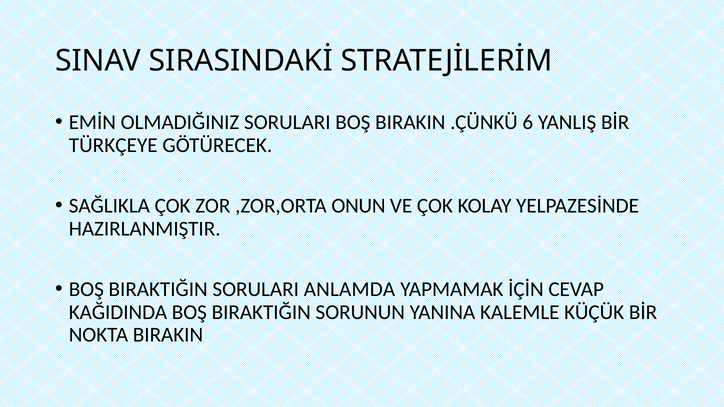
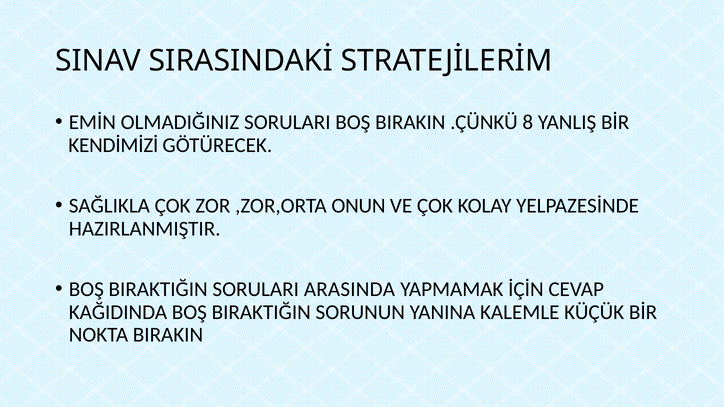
6: 6 -> 8
TÜRKÇEYE: TÜRKÇEYE -> KENDİMİZİ
ANLAMDA: ANLAMDA -> ARASINDA
